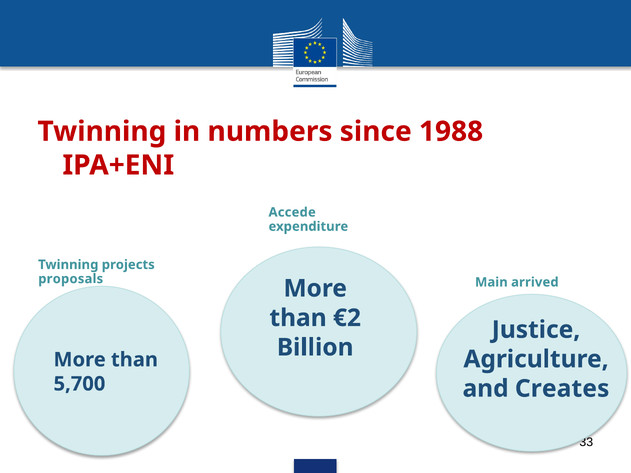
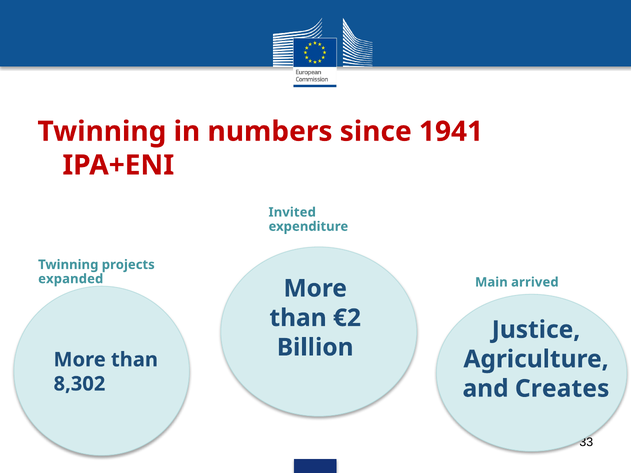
1988: 1988 -> 1941
Accede: Accede -> Invited
proposals: proposals -> expanded
5,700: 5,700 -> 8,302
